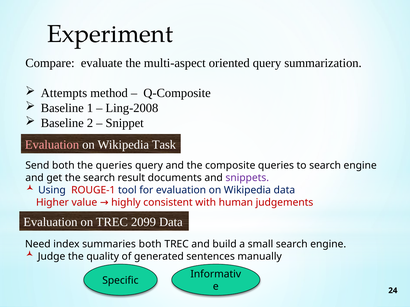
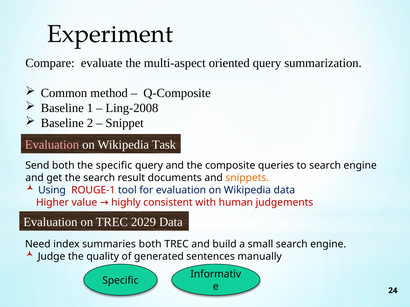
Attempts: Attempts -> Common
the queries: queries -> specific
snippets colour: purple -> orange
2099: 2099 -> 2029
